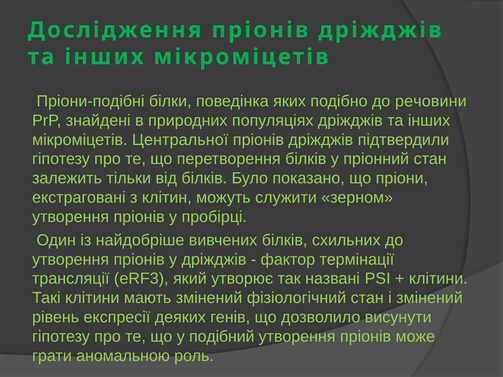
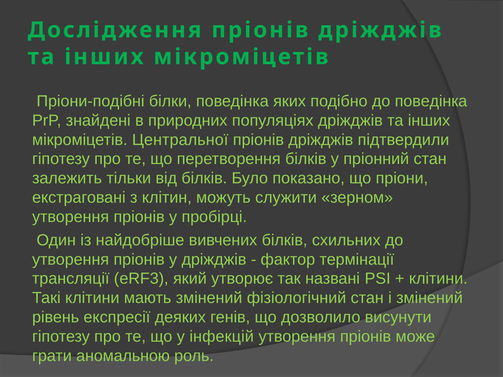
до речовини: речовини -> поведінка
подібний: подібний -> інфекцій
